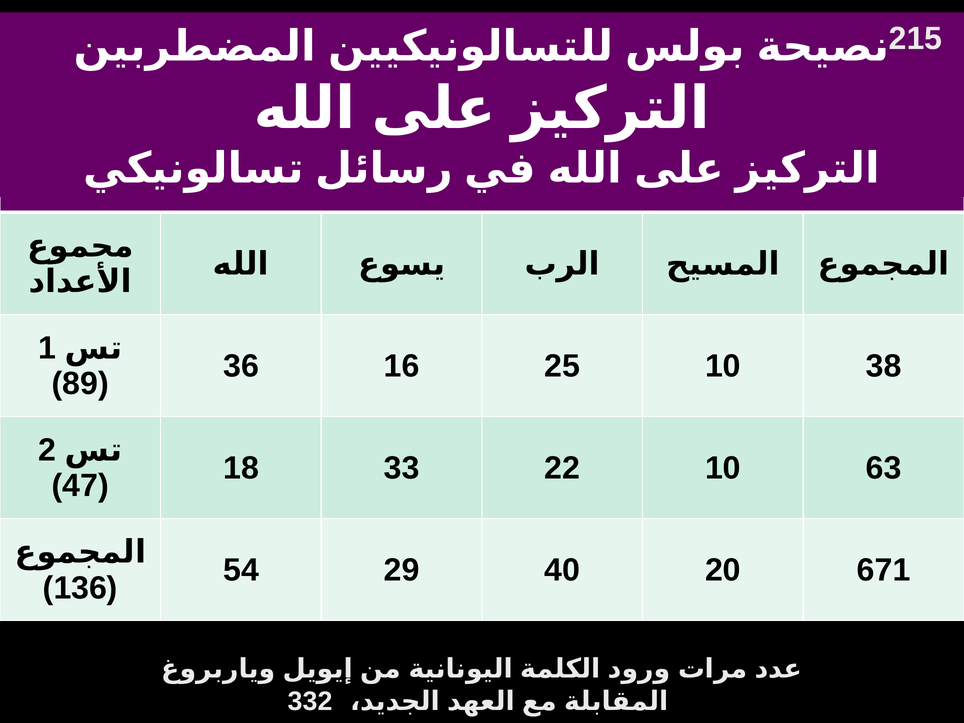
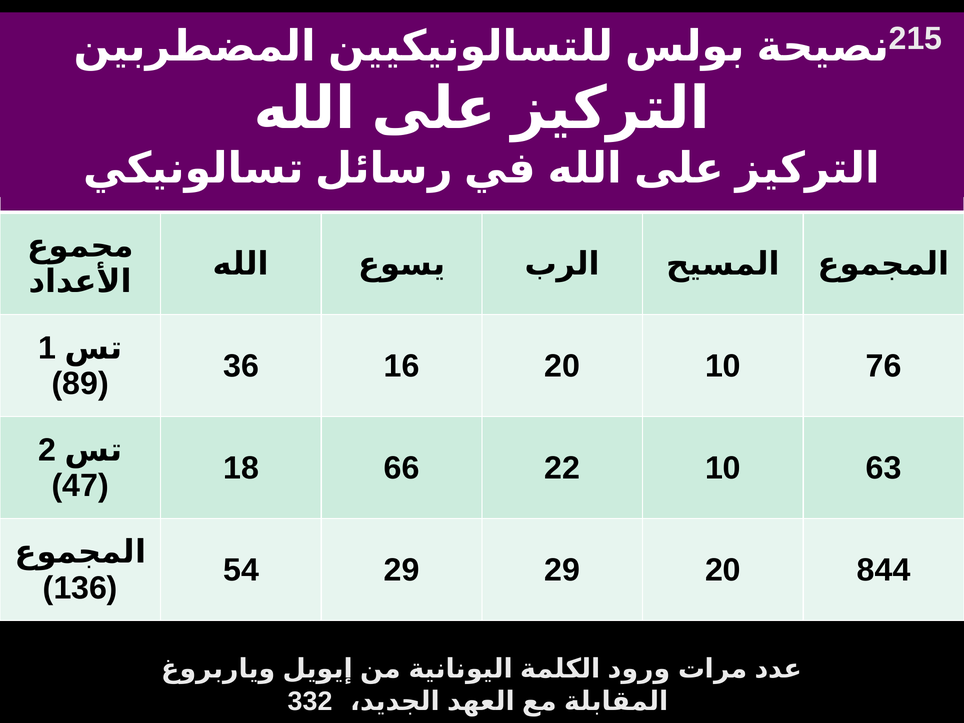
16 25: 25 -> 20
38: 38 -> 76
33: 33 -> 66
29 40: 40 -> 29
671: 671 -> 844
